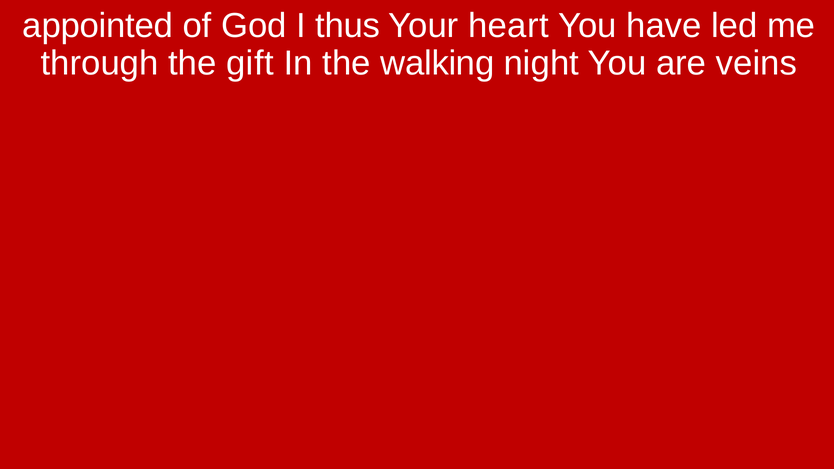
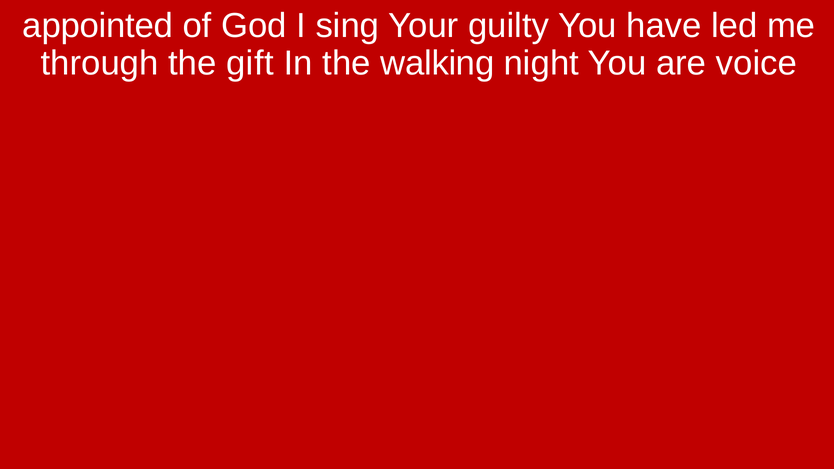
thus: thus -> sing
heart: heart -> guilty
veins: veins -> voice
